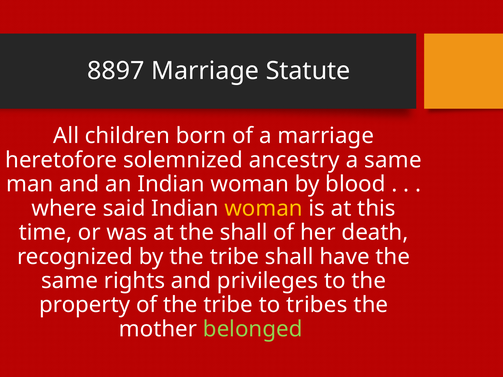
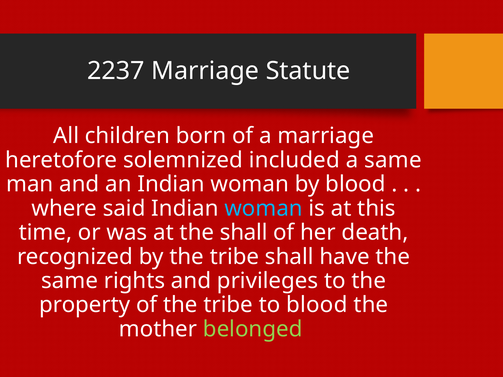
8897: 8897 -> 2237
ancestry: ancestry -> included
woman at (264, 208) colour: yellow -> light blue
to tribes: tribes -> blood
